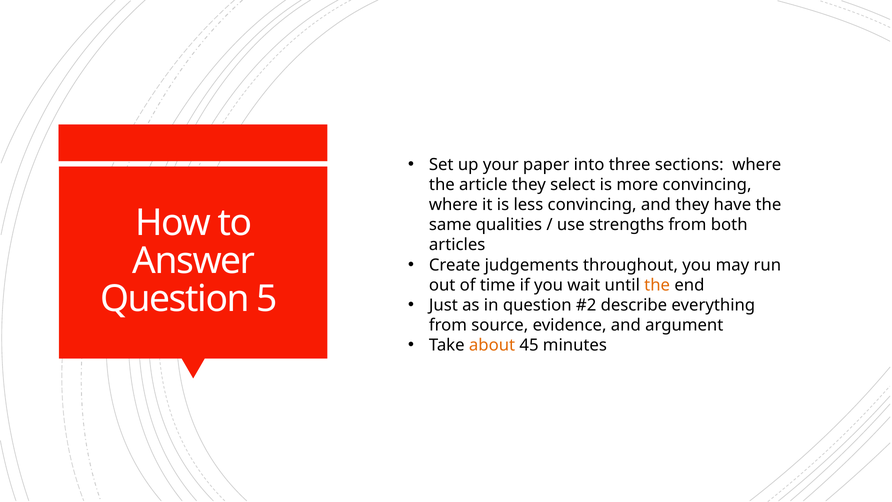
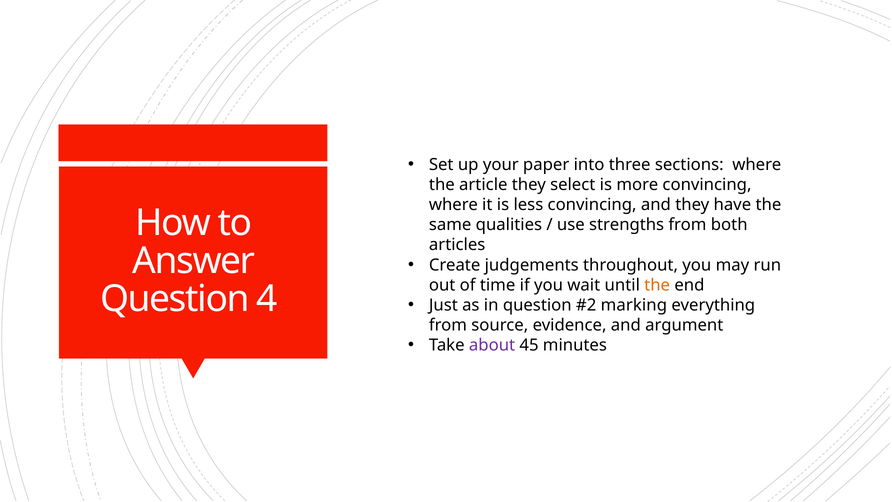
5: 5 -> 4
describe: describe -> marking
about colour: orange -> purple
